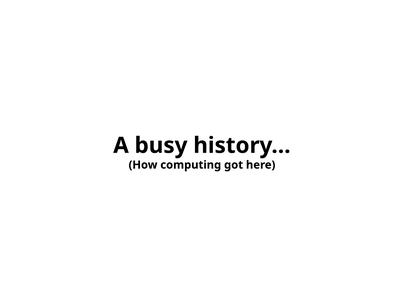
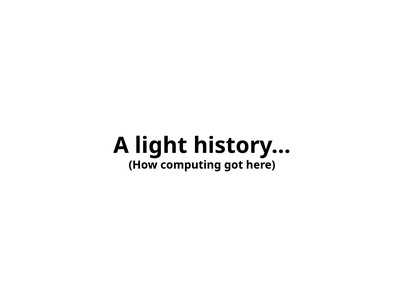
busy: busy -> light
